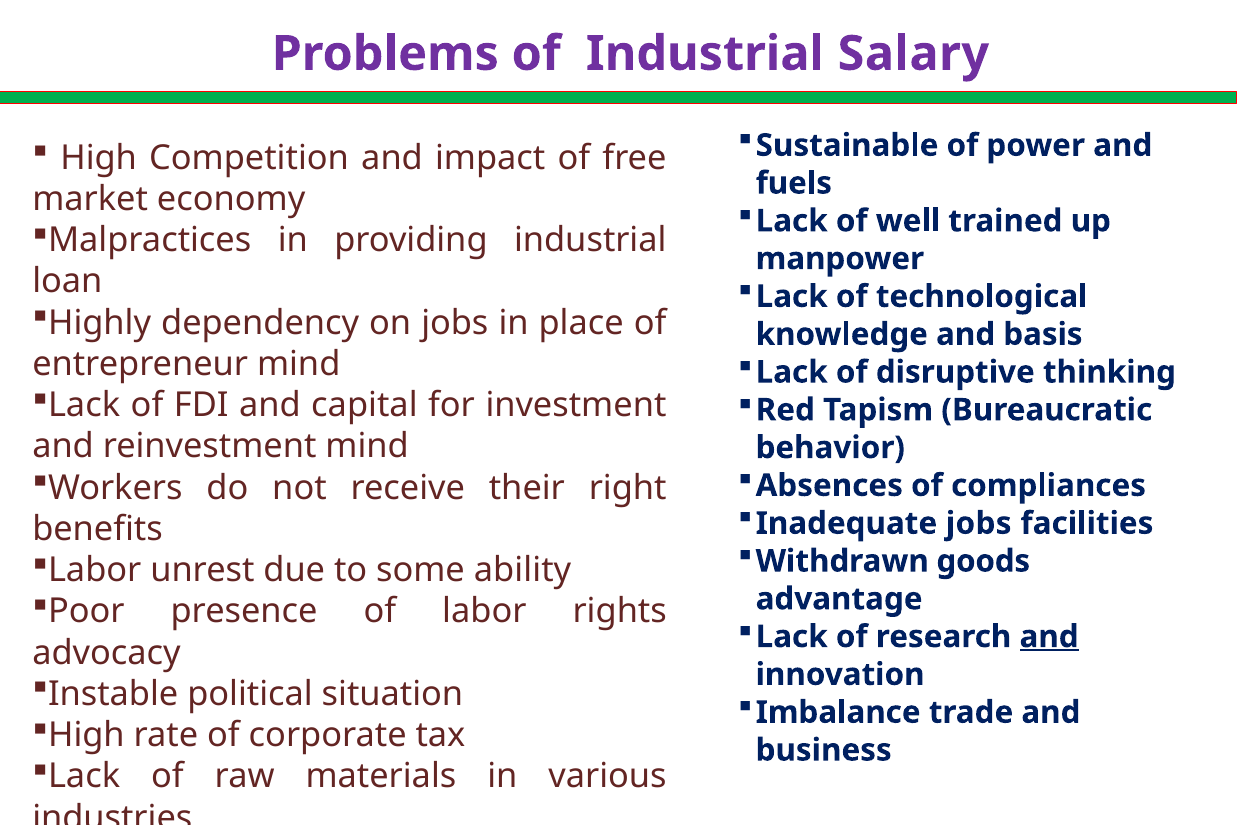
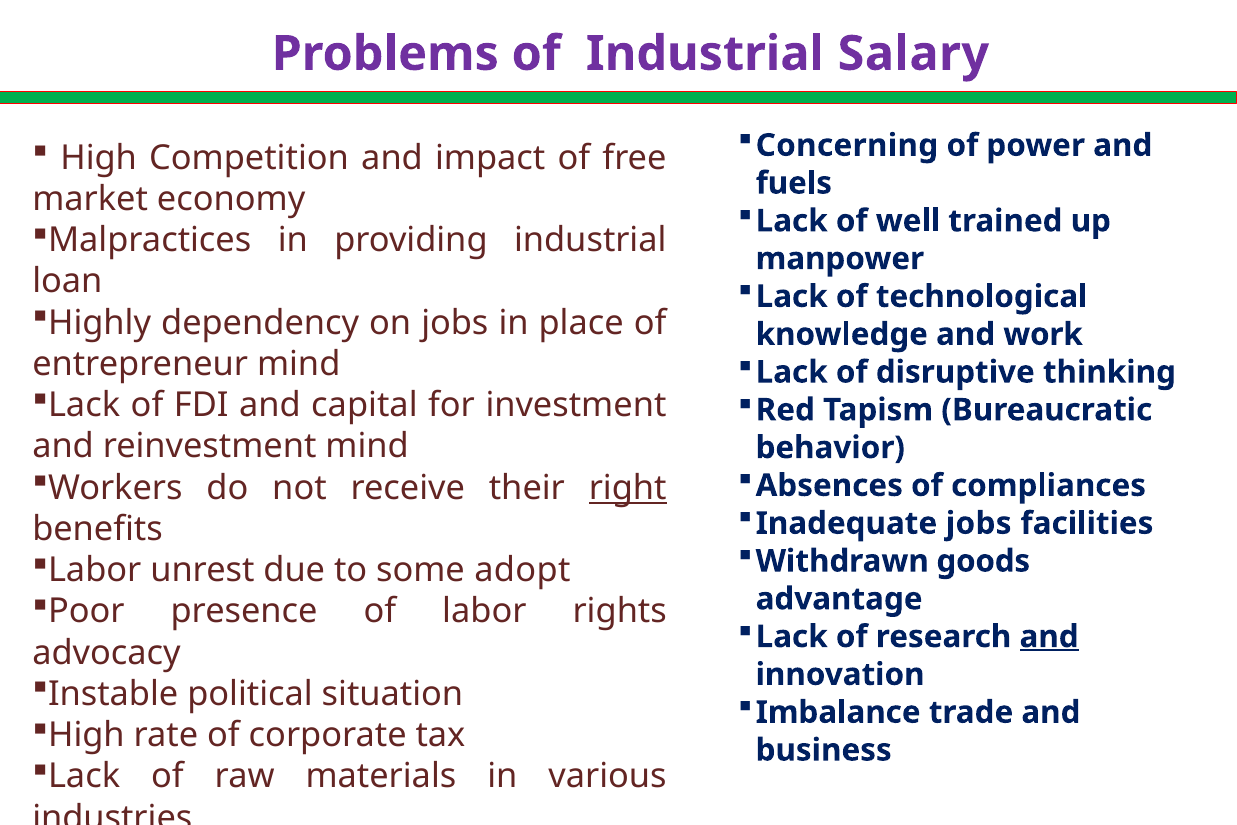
Sustainable: Sustainable -> Concerning
basis: basis -> work
right underline: none -> present
ability: ability -> adopt
